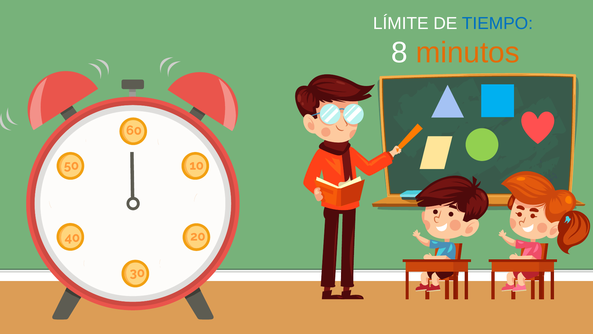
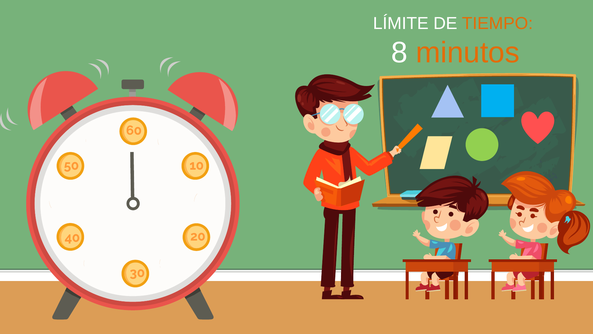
TIEMPO colour: blue -> orange
